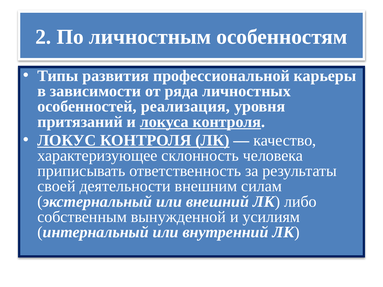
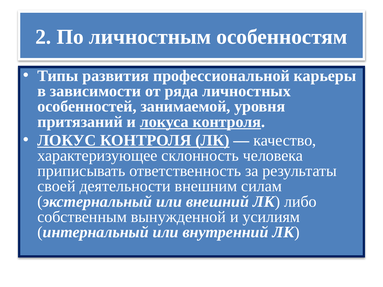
реализация: реализация -> занимаемой
